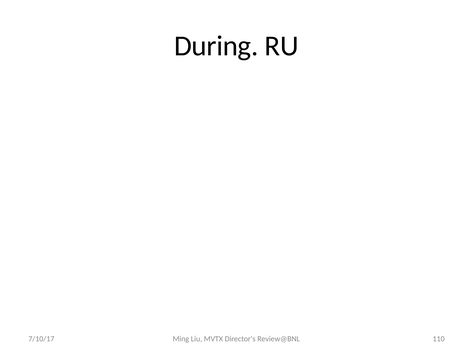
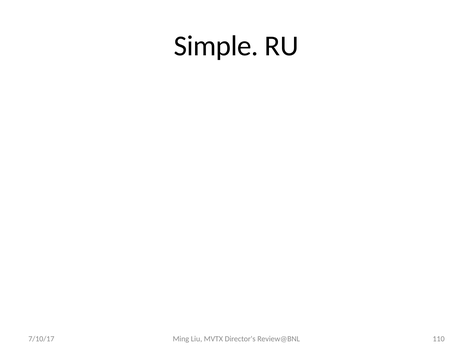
During: During -> Simple
